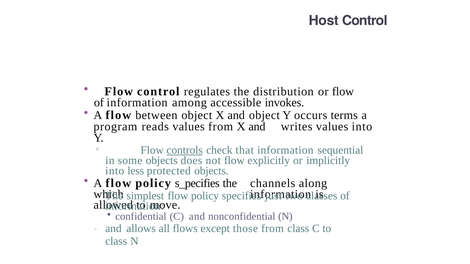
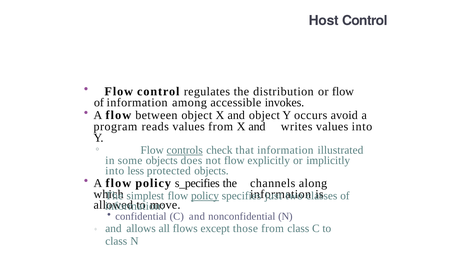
terms: terms -> avoid
sequential: sequential -> illustrated
policy at (205, 196) underline: none -> present
